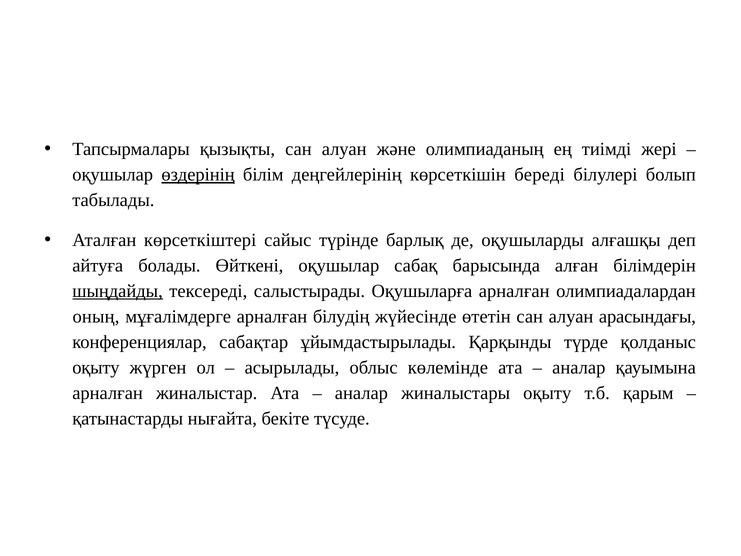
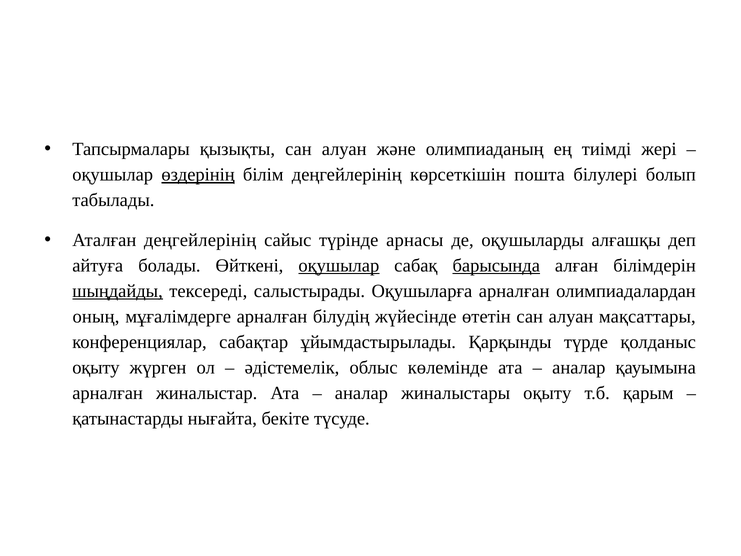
береді: береді -> пошта
Аталған көрсеткіштері: көрсеткіштері -> деңгейлерінің
барлық: барлық -> арнасы
оқушылар at (339, 265) underline: none -> present
барысында underline: none -> present
арасындағы: арасындағы -> мақсаттары
асырылады: асырылады -> әдістемелік
